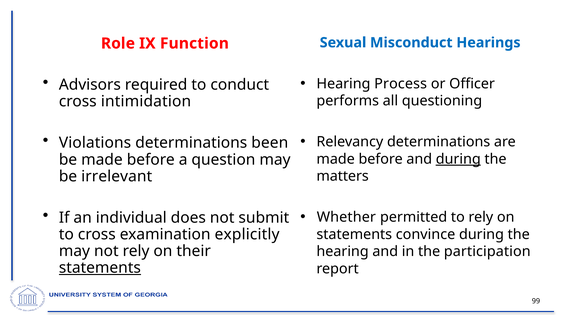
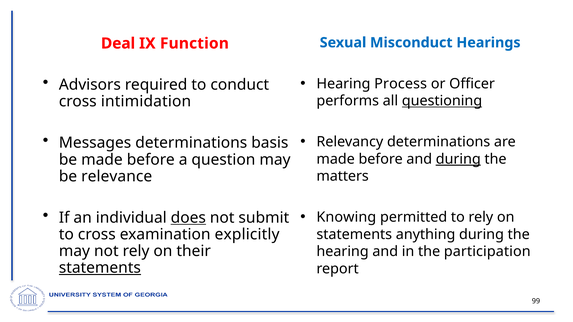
Role: Role -> Deal
questioning underline: none -> present
Violations: Violations -> Messages
been: been -> basis
irrelevant: irrelevant -> relevance
does underline: none -> present
Whether: Whether -> Knowing
convince: convince -> anything
